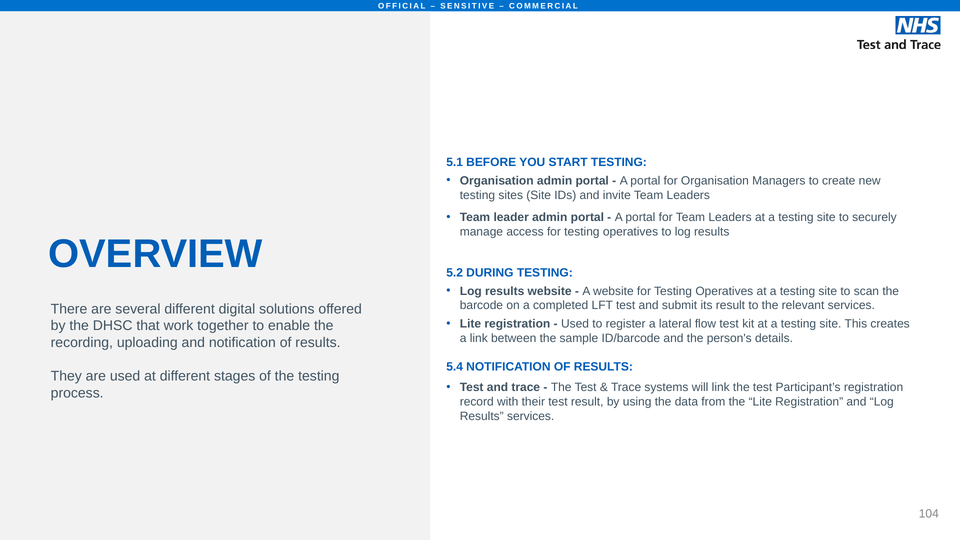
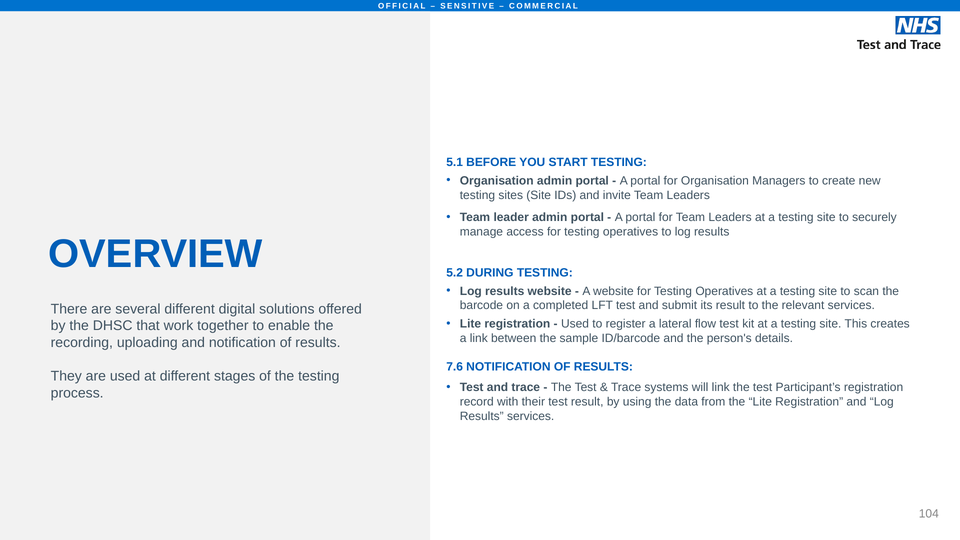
5.4: 5.4 -> 7.6
